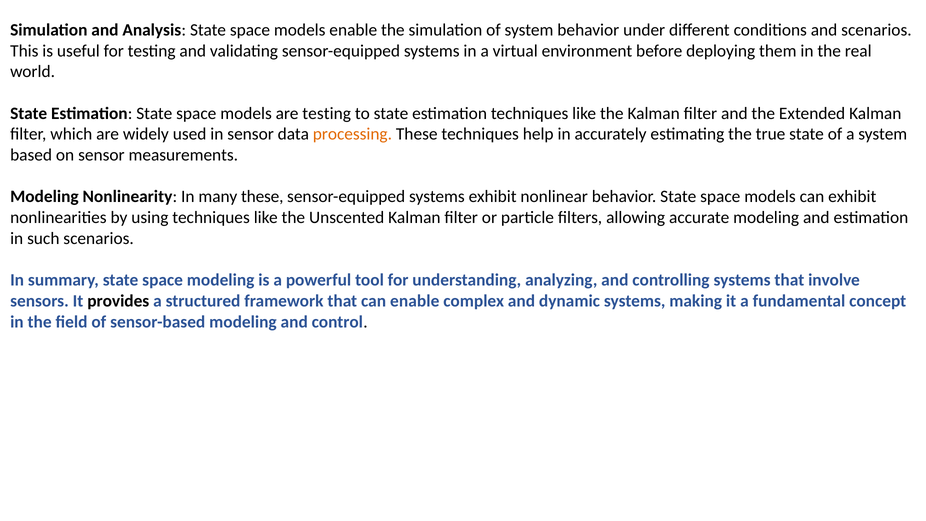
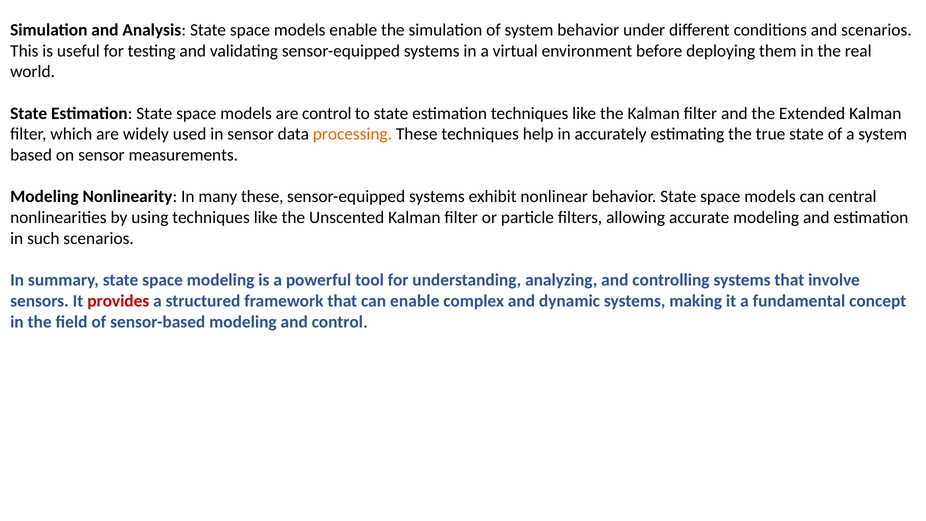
are testing: testing -> control
can exhibit: exhibit -> central
provides colour: black -> red
